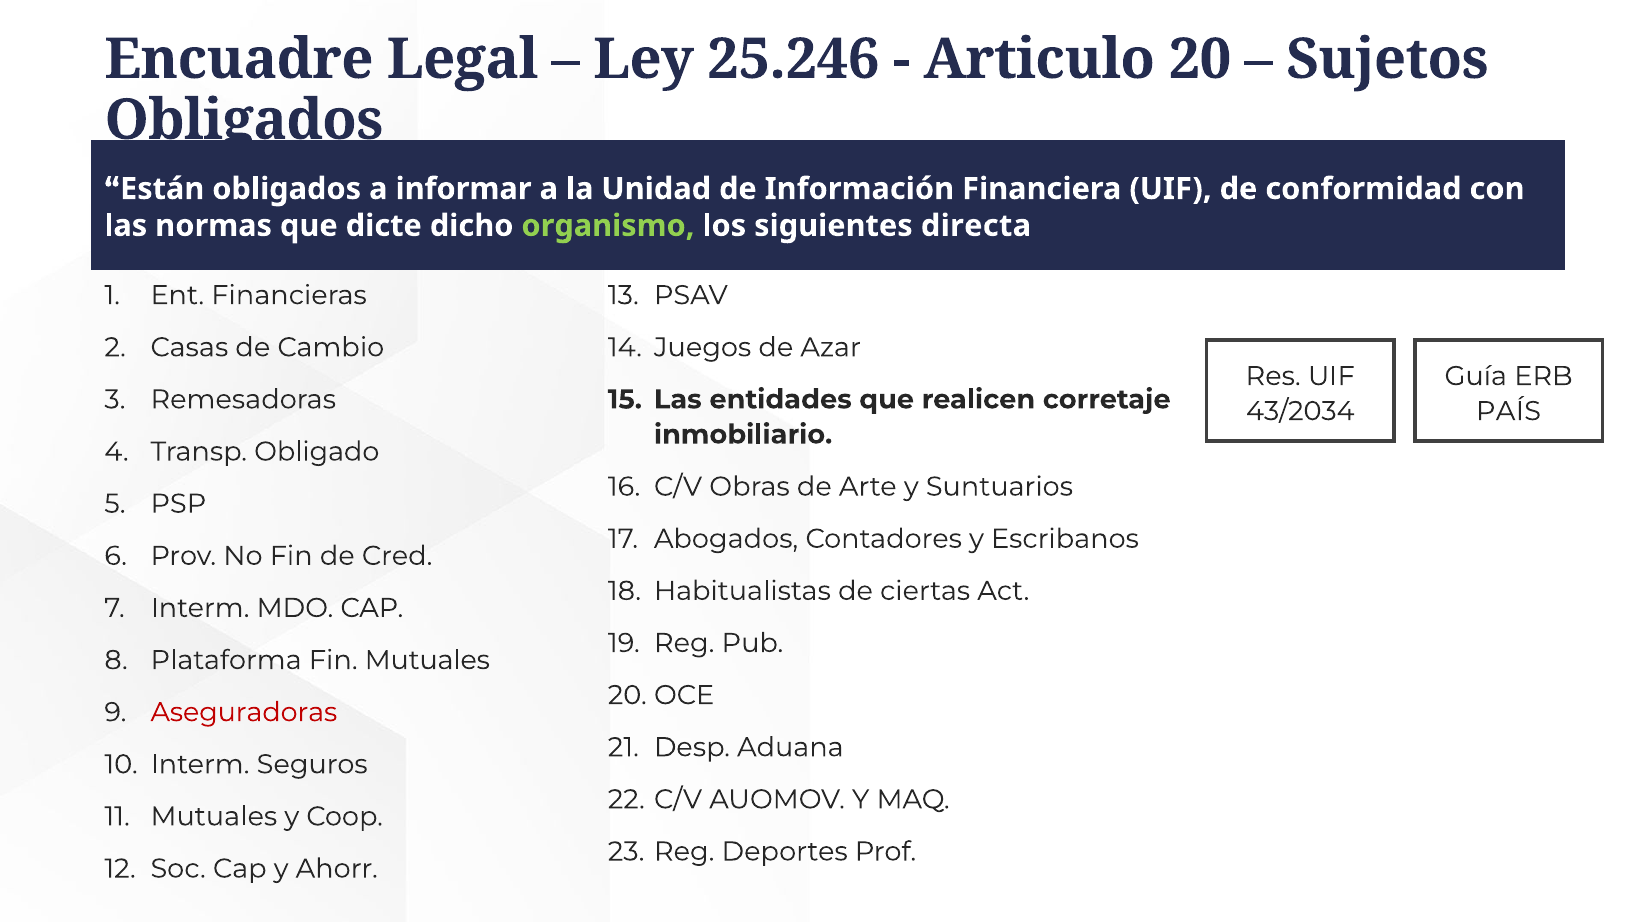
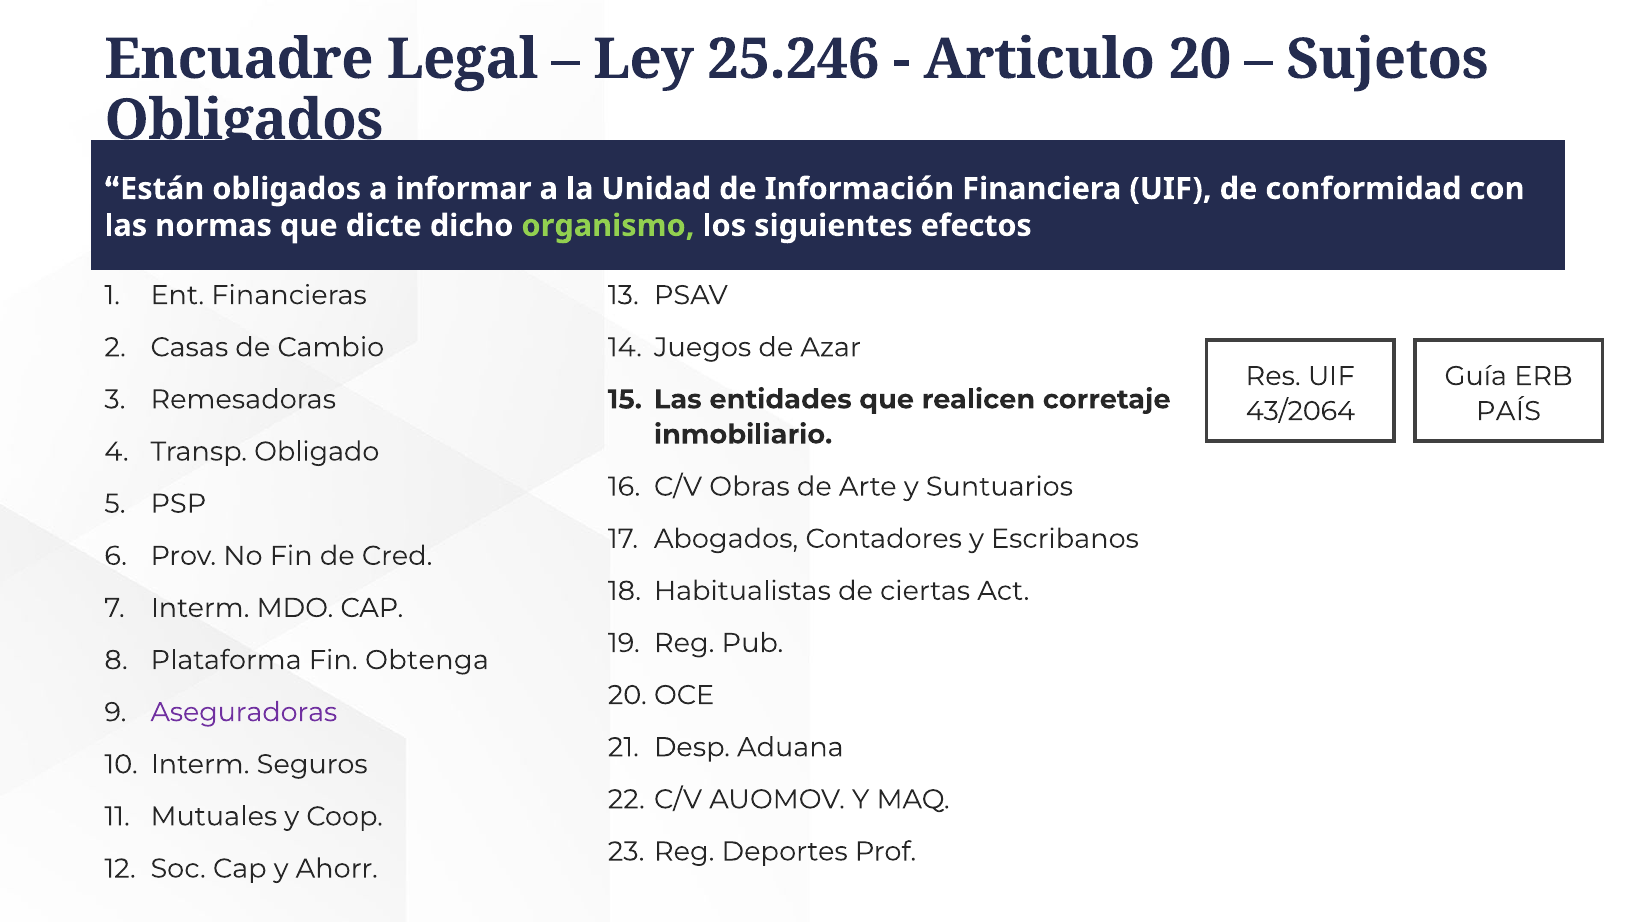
directa: directa -> efectos
43/2034: 43/2034 -> 43/2064
Fin Mutuales: Mutuales -> Obtenga
Aseguradoras colour: red -> purple
